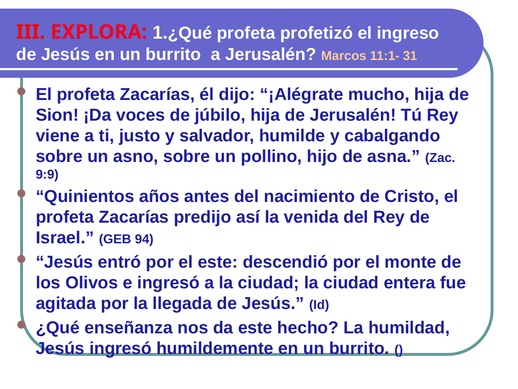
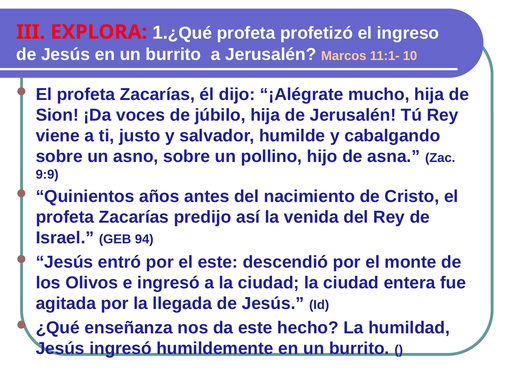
31: 31 -> 10
